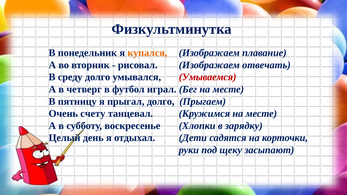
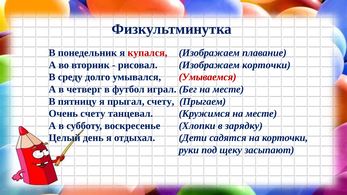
купался colour: orange -> red
Изображаем отвечать: отвечать -> корточки
прыгал долго: долго -> счету
